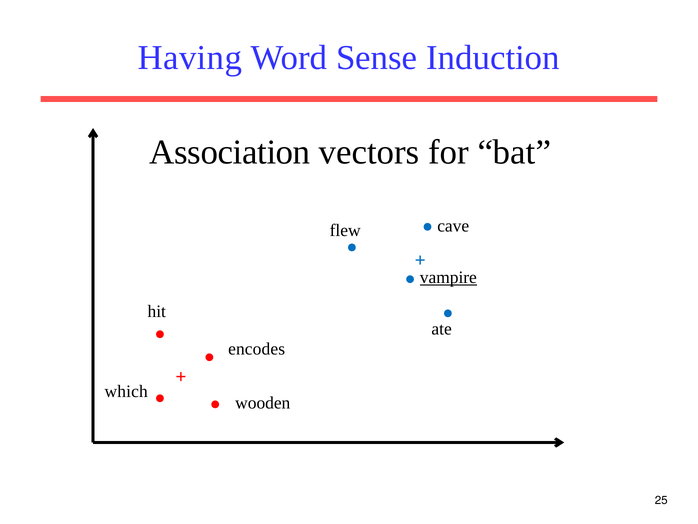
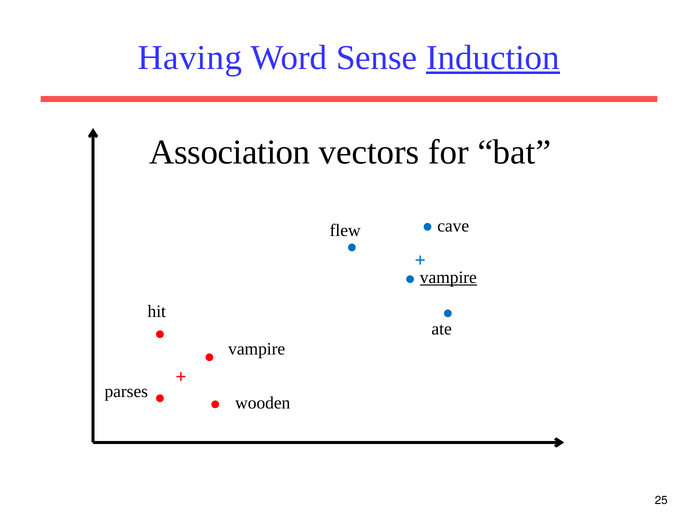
Induction underline: none -> present
encodes at (257, 348): encodes -> vampire
which: which -> parses
